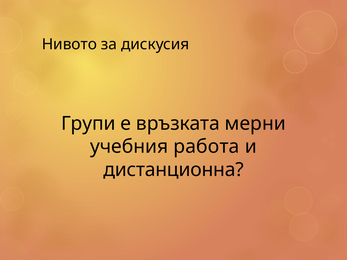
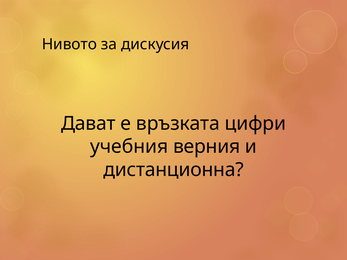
Групи: Групи -> Дават
мерни: мерни -> цифри
работа: работа -> верния
